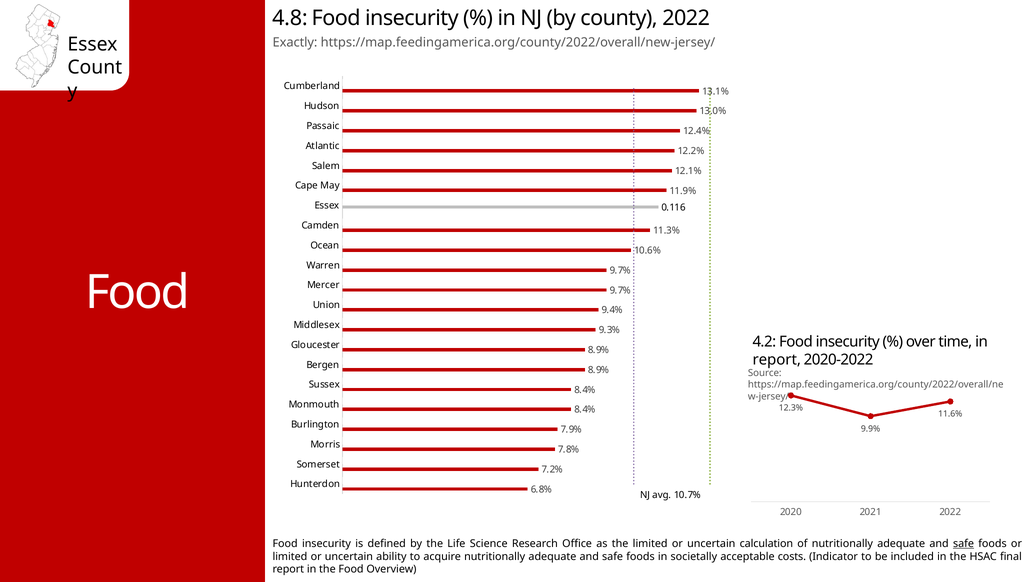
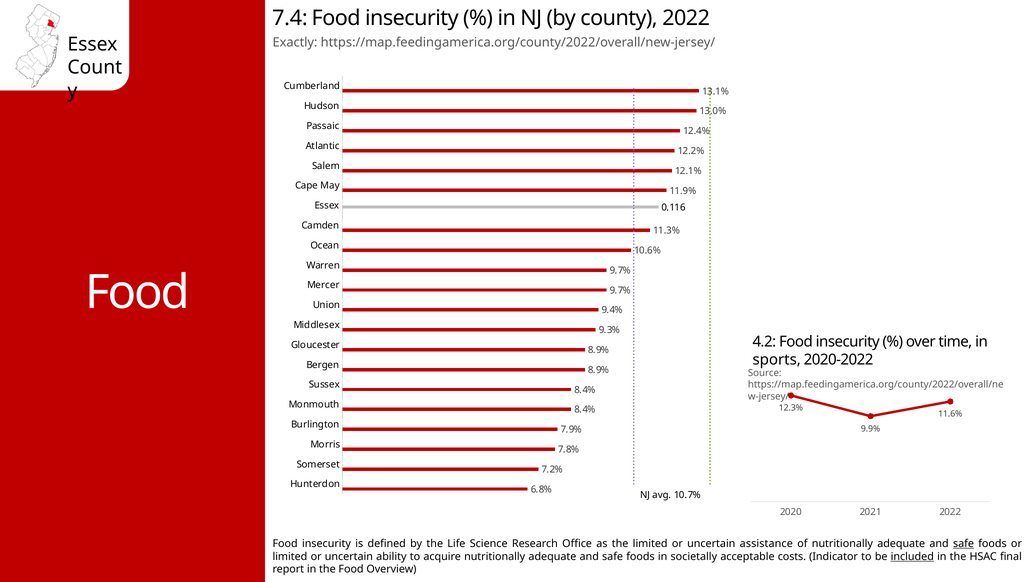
4.8: 4.8 -> 7.4
report at (777, 360): report -> sports
calculation: calculation -> assistance
included underline: none -> present
